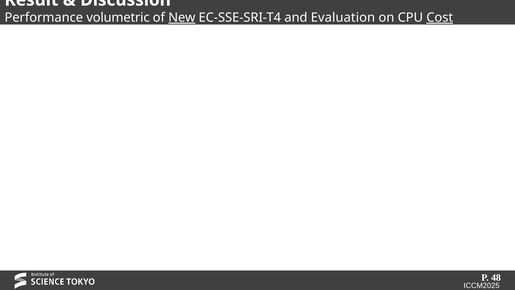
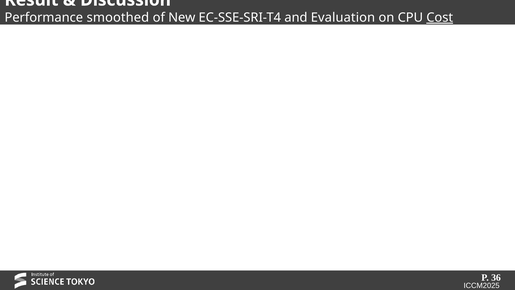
volumetric: volumetric -> smoothed
New underline: present -> none
48: 48 -> 36
